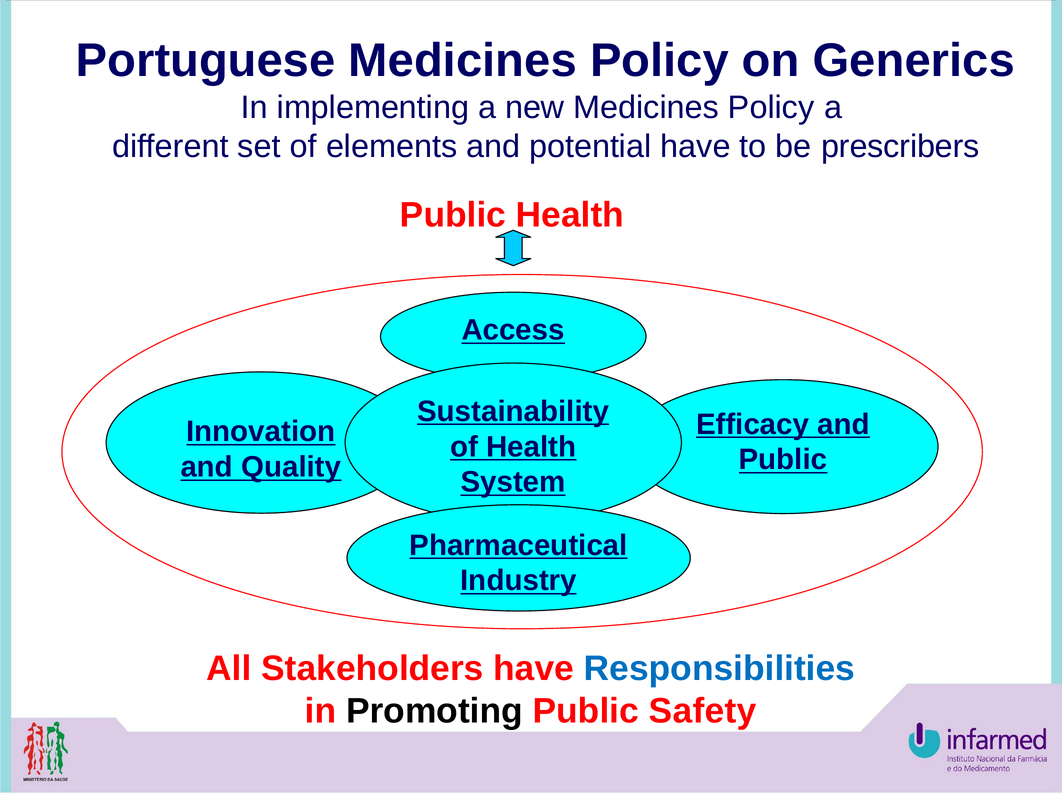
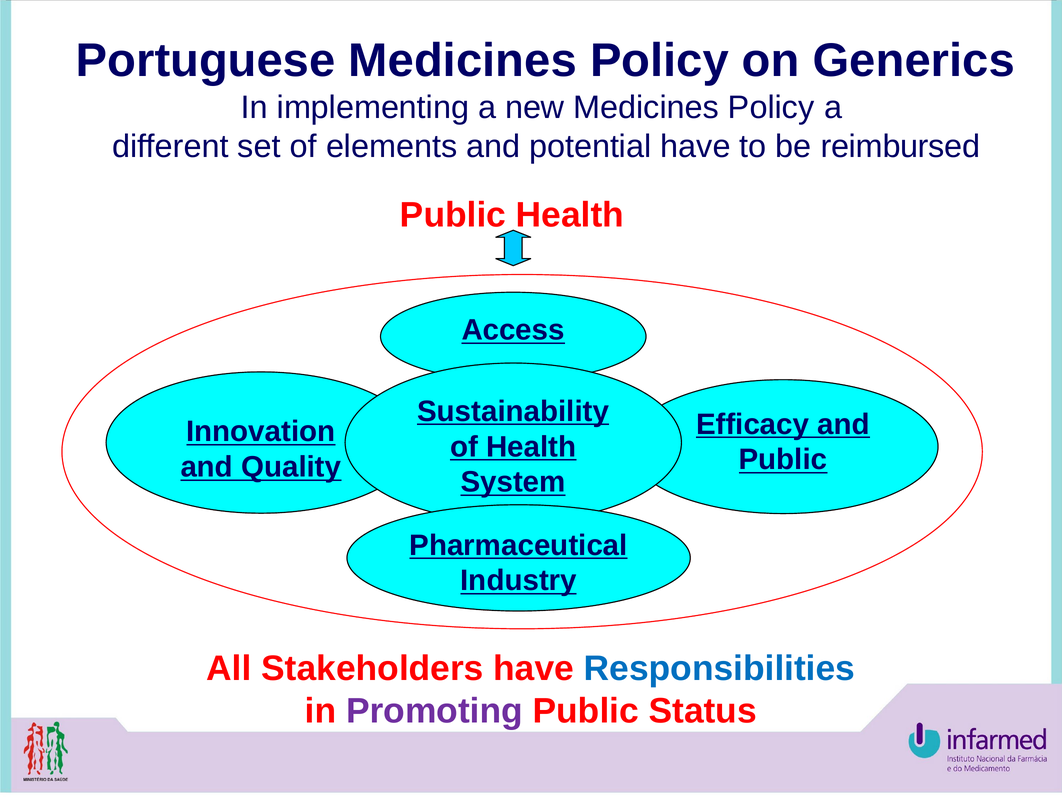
prescribers: prescribers -> reimbursed
Promoting colour: black -> purple
Safety: Safety -> Status
